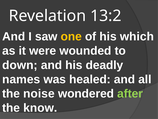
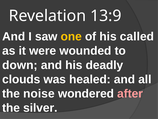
13:2: 13:2 -> 13:9
which: which -> called
names: names -> clouds
after colour: light green -> pink
know: know -> silver
